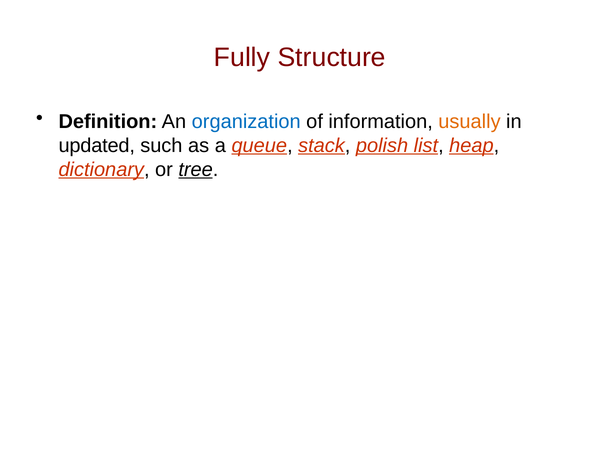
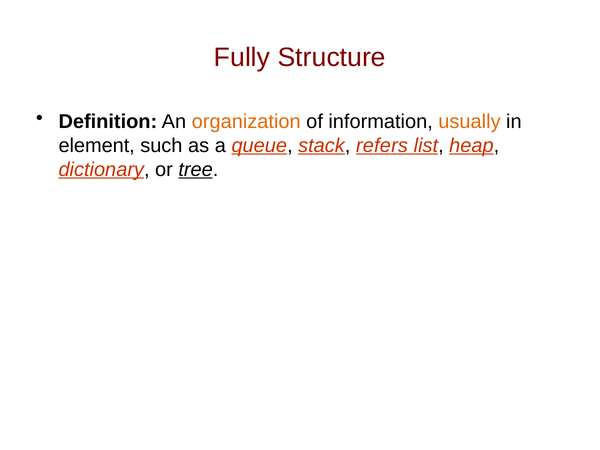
organization colour: blue -> orange
updated: updated -> element
polish: polish -> refers
